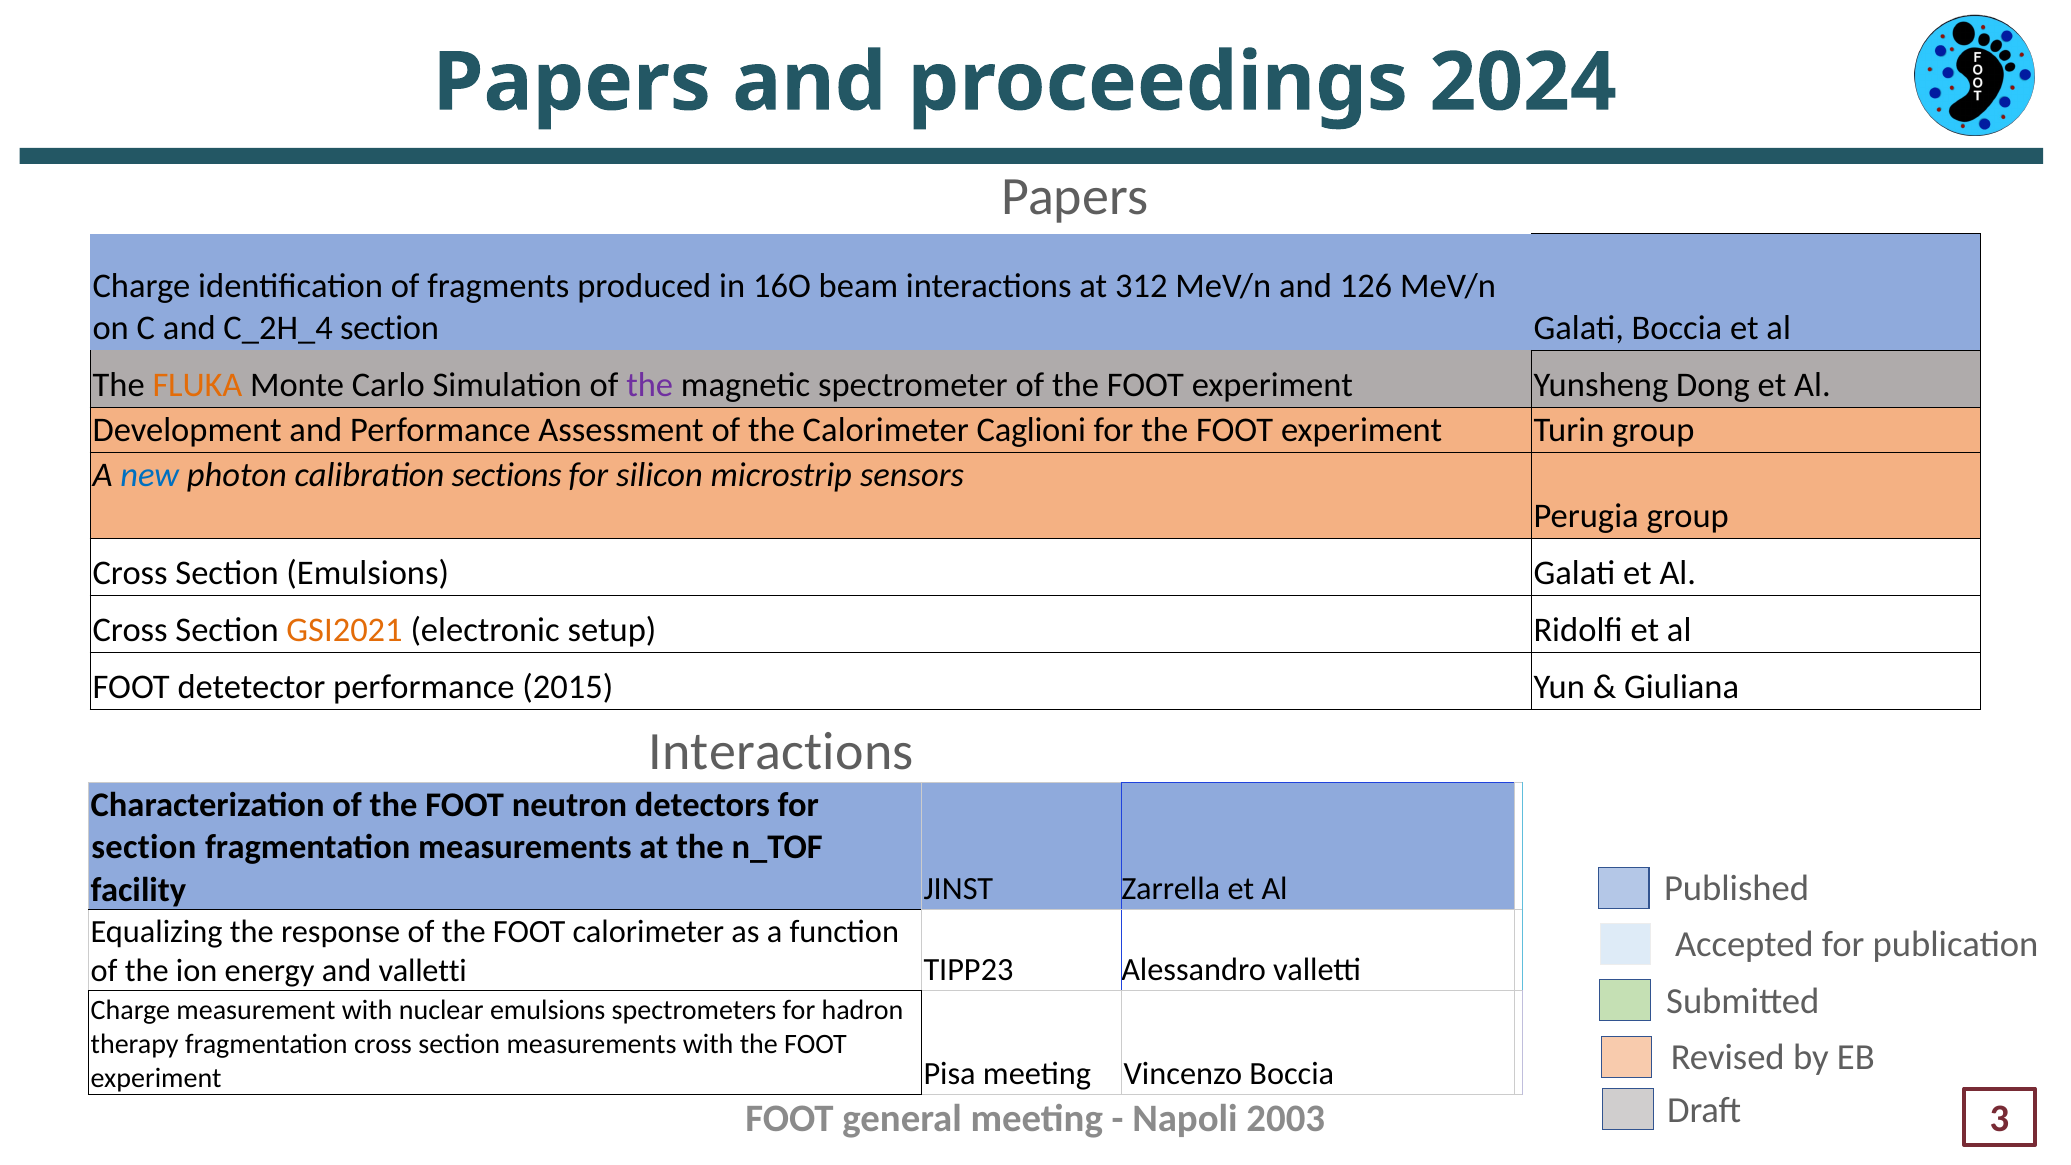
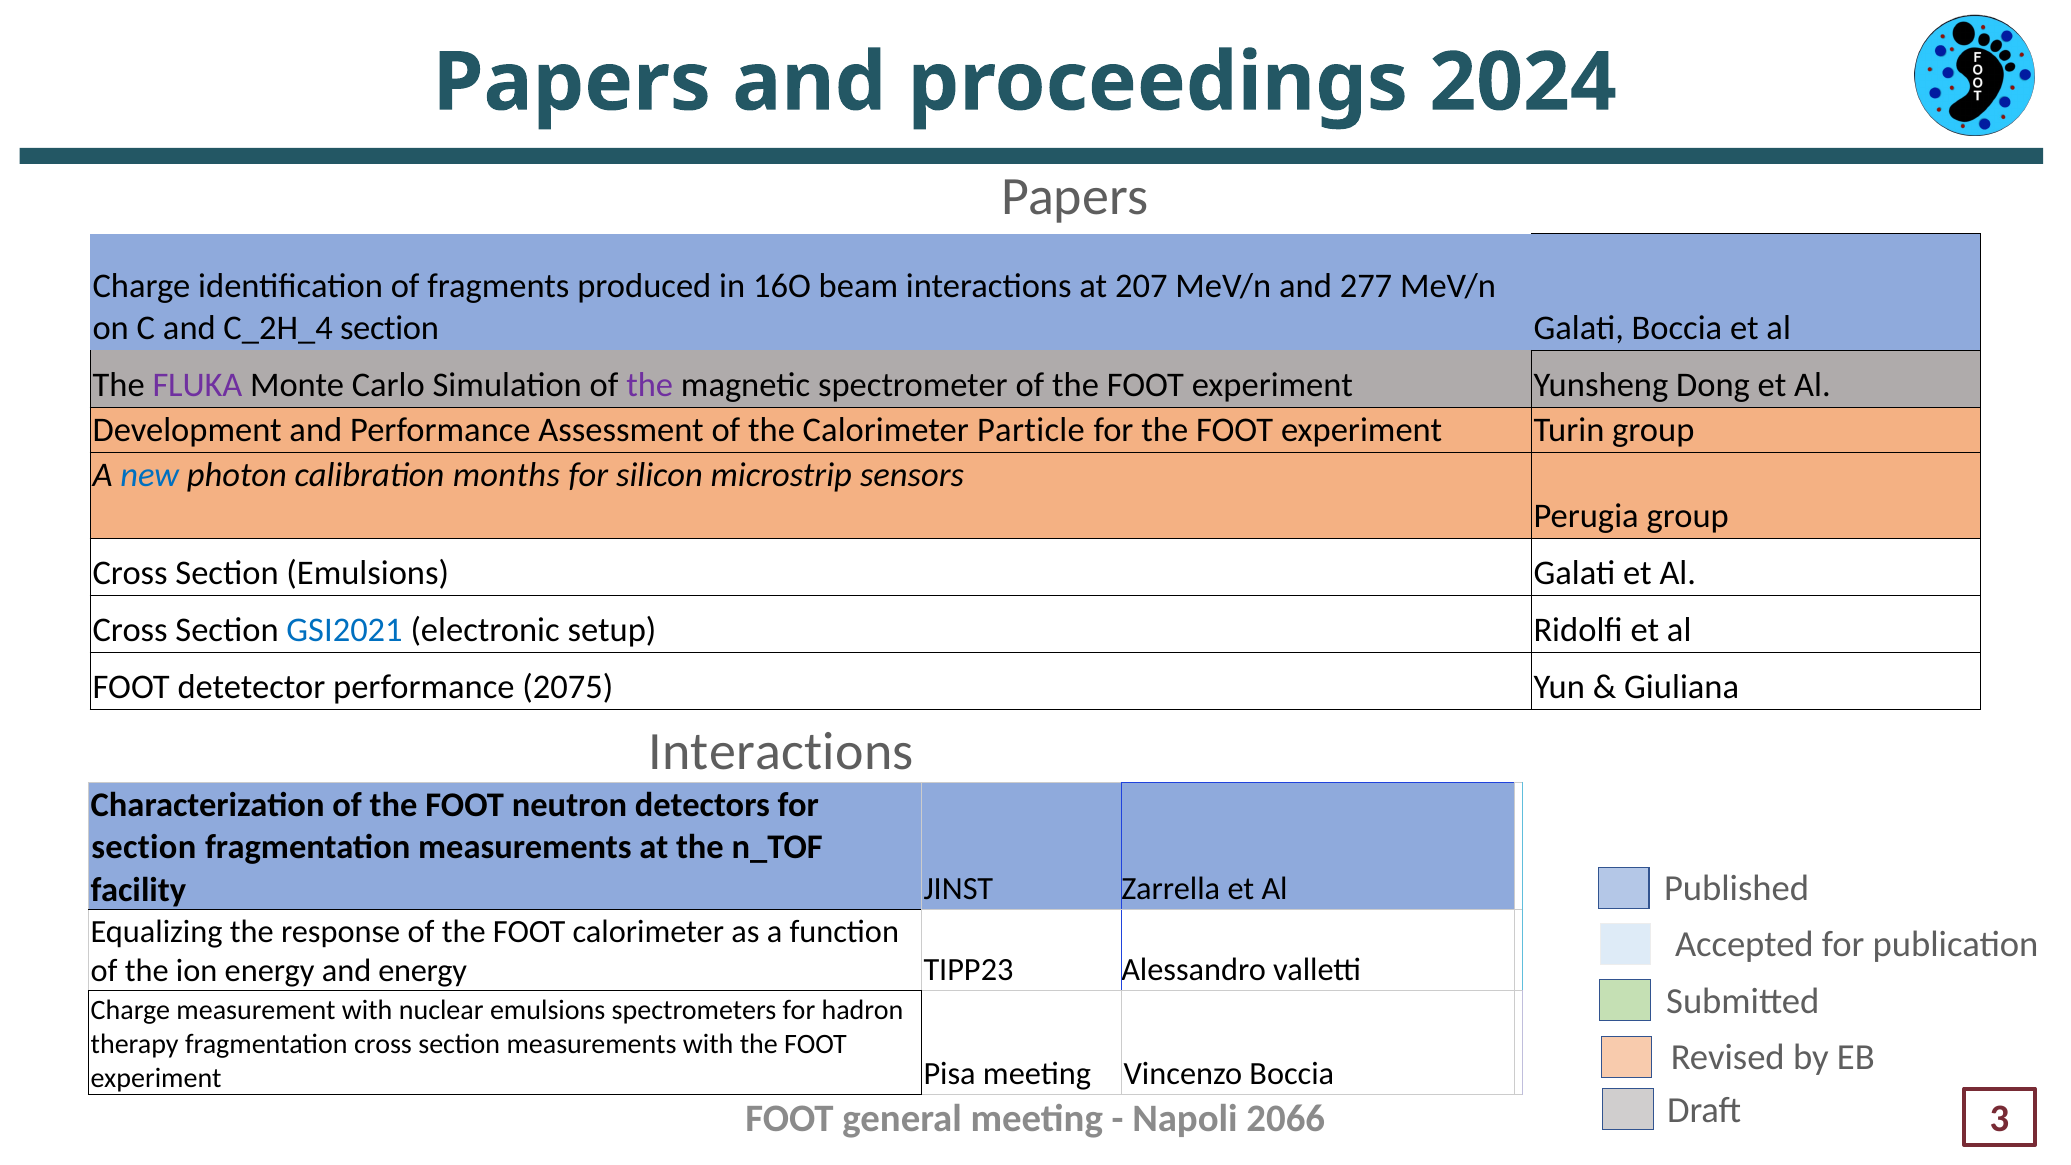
312: 312 -> 207
126: 126 -> 277
FLUKA colour: orange -> purple
Caglioni: Caglioni -> Particle
sections: sections -> months
GSI2021 colour: orange -> blue
2015: 2015 -> 2075
and valletti: valletti -> energy
2003: 2003 -> 2066
